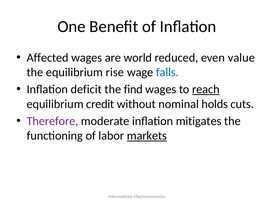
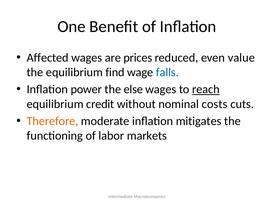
world: world -> prices
rise: rise -> find
deficit: deficit -> power
find: find -> else
holds: holds -> costs
Therefore colour: purple -> orange
markets underline: present -> none
